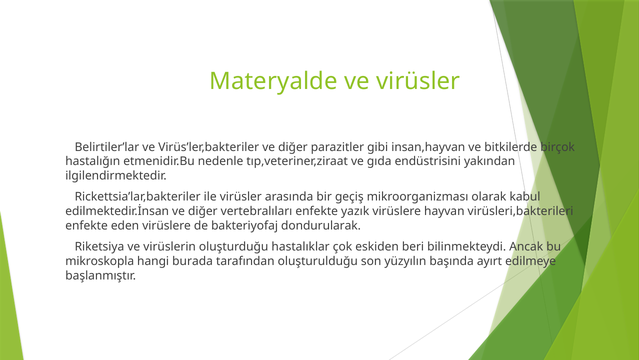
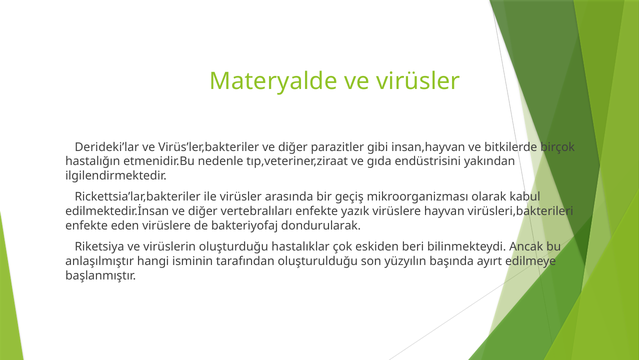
Belirtiler’lar: Belirtiler’lar -> Derideki’lar
mikroskopla: mikroskopla -> anlaşılmıştır
burada: burada -> isminin
